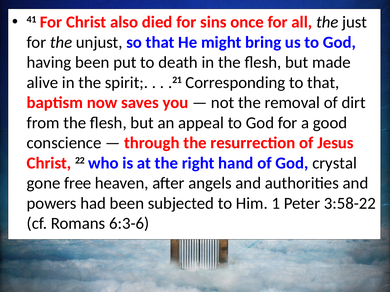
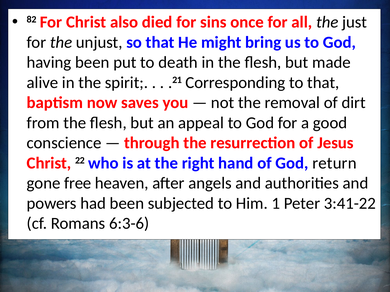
41: 41 -> 82
crystal: crystal -> return
3:58-22: 3:58-22 -> 3:41-22
